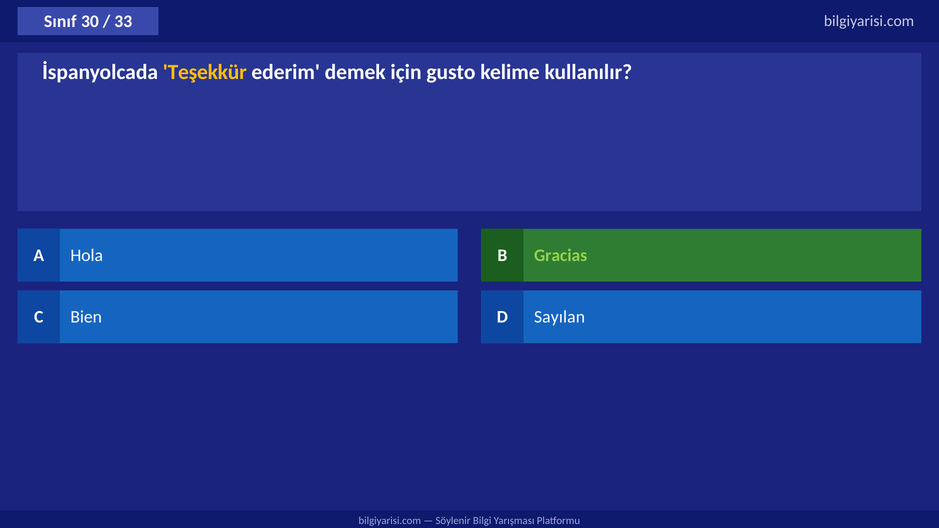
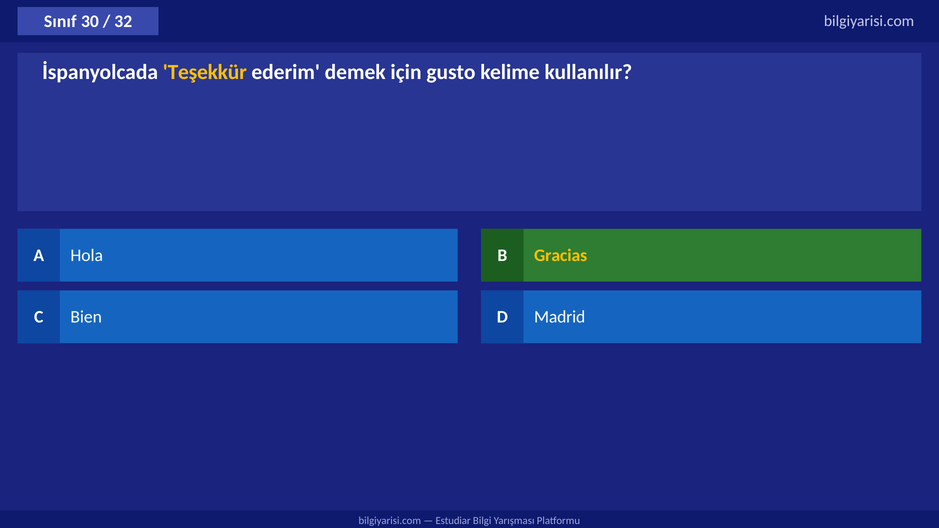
33: 33 -> 32
Gracias colour: light green -> yellow
Sayılan: Sayılan -> Madrid
Söylenir: Söylenir -> Estudiar
